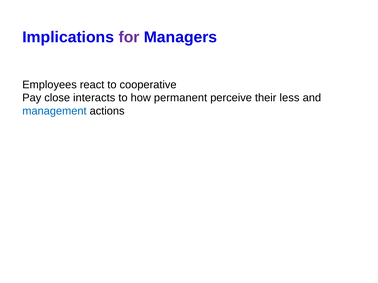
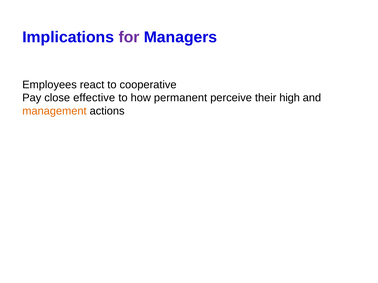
interacts: interacts -> effective
less: less -> high
management colour: blue -> orange
